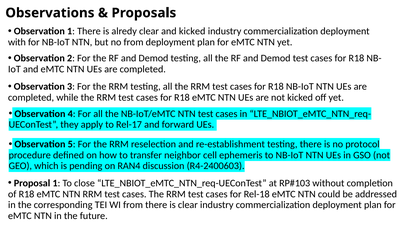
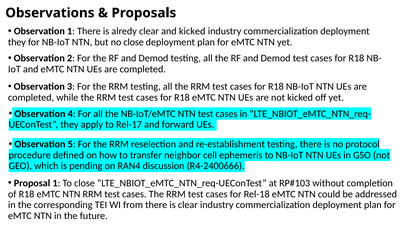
with at (17, 42): with -> they
no from: from -> close
R4-2400603: R4-2400603 -> R4-2400666
